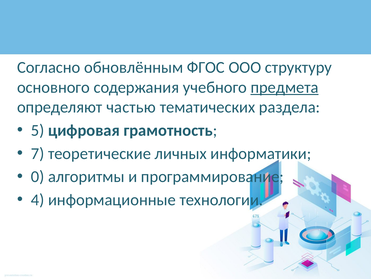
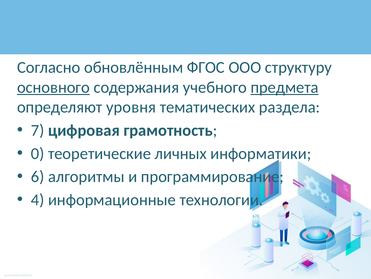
основного underline: none -> present
частью: частью -> уровня
5: 5 -> 7
7: 7 -> 0
0: 0 -> 6
